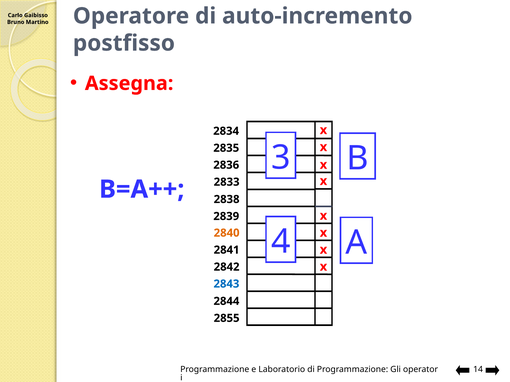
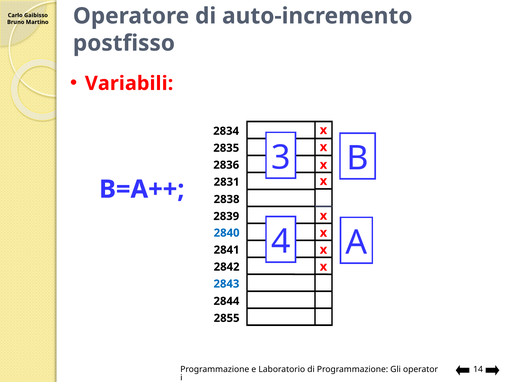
Assegna: Assegna -> Variabili
2833: 2833 -> 2831
2840 colour: orange -> blue
